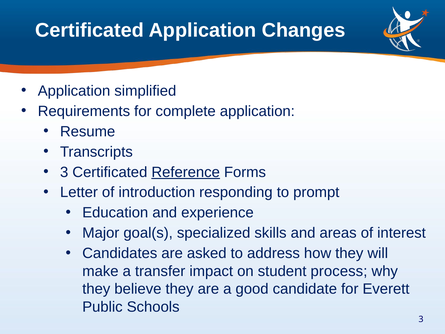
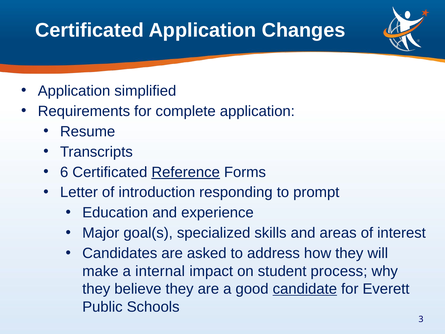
3 at (64, 172): 3 -> 6
transfer: transfer -> internal
candidate underline: none -> present
